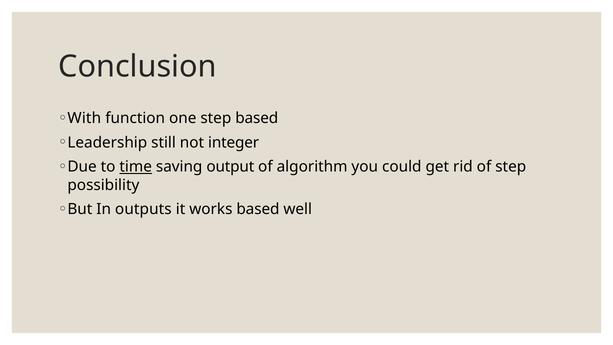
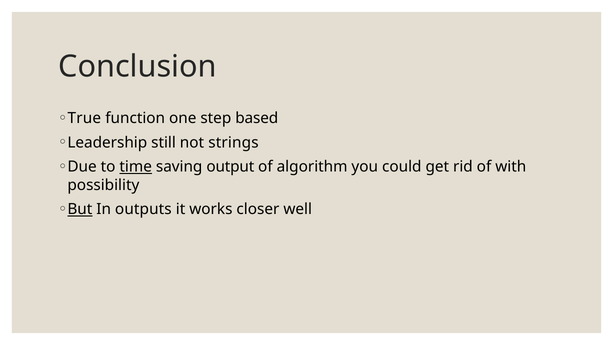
With: With -> True
integer: integer -> strings
of step: step -> with
But underline: none -> present
works based: based -> closer
